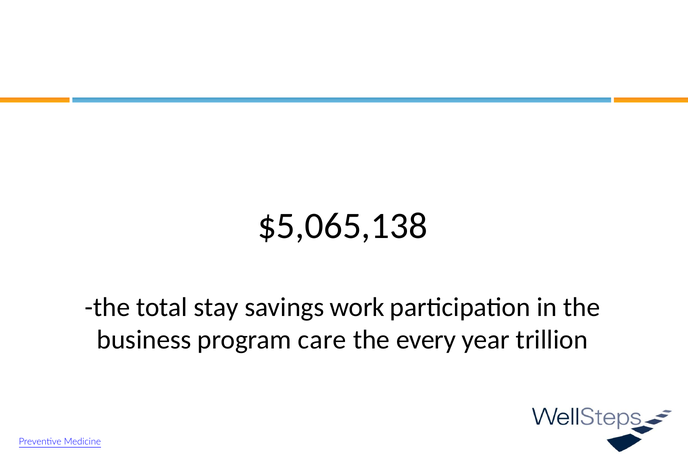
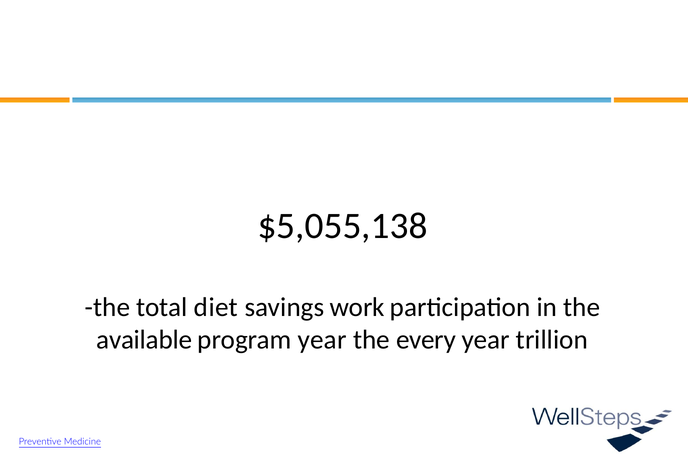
$5,065,138: $5,065,138 -> $5,055,138
stay: stay -> diet
business: business -> available
program care: care -> year
